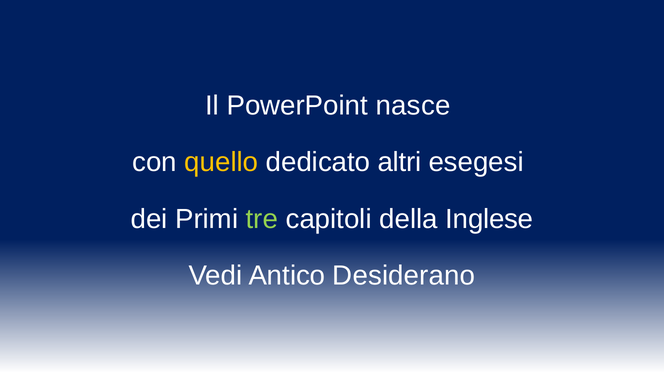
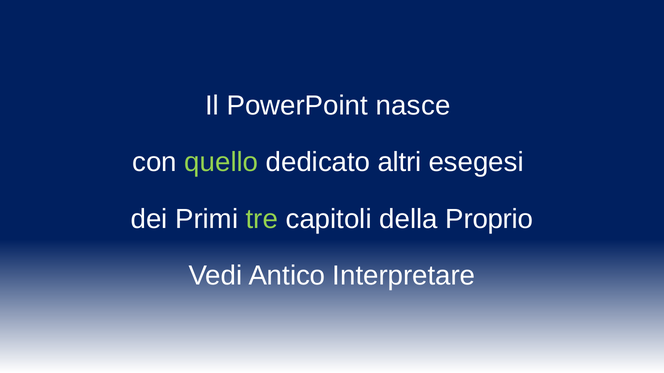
quello colour: yellow -> light green
Inglese: Inglese -> Proprio
Desiderano: Desiderano -> Interpretare
